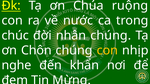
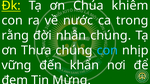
ruộng: ruộng -> khiêm
chúc: chúc -> rằng
Chôn: Chôn -> Thưa
con at (107, 51) colour: yellow -> light blue
nghe: nghe -> vững
